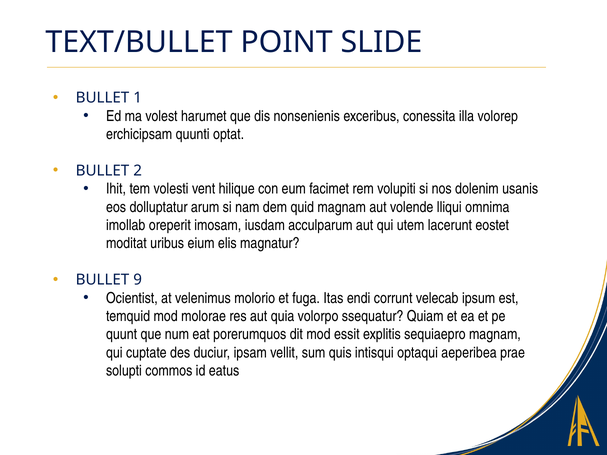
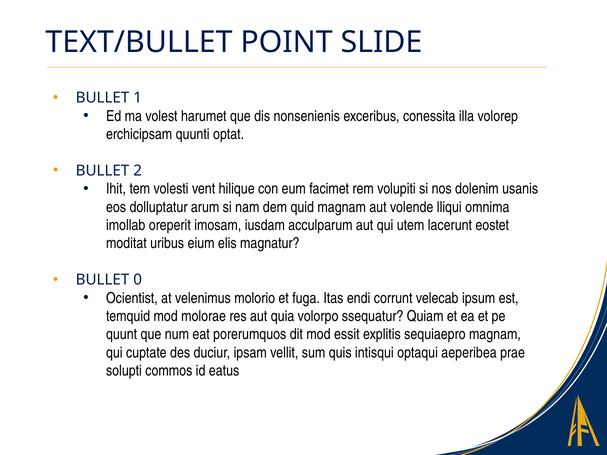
9: 9 -> 0
